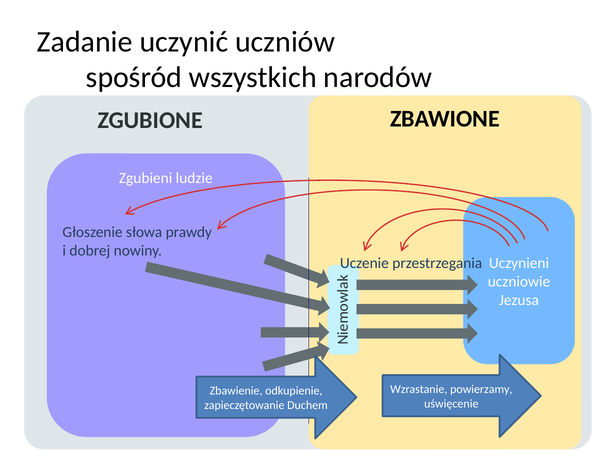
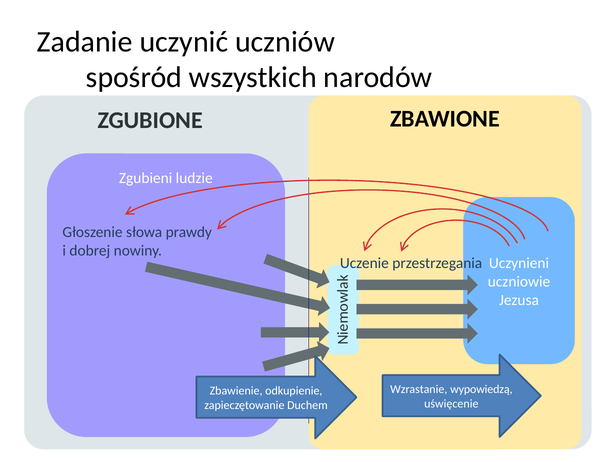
powierzamy: powierzamy -> wypowiedzą
